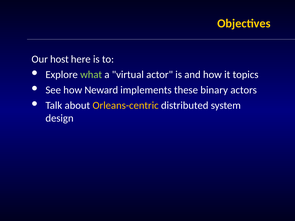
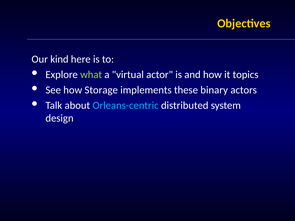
host: host -> kind
Neward: Neward -> Storage
Orleans-centric colour: yellow -> light blue
